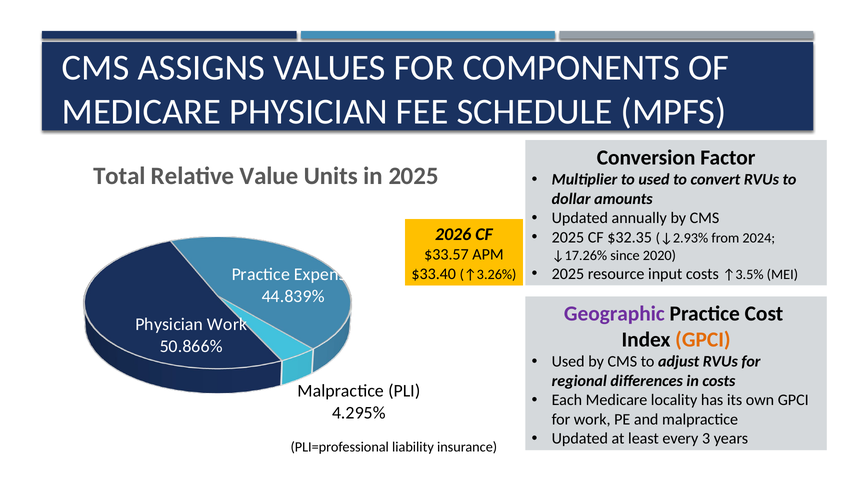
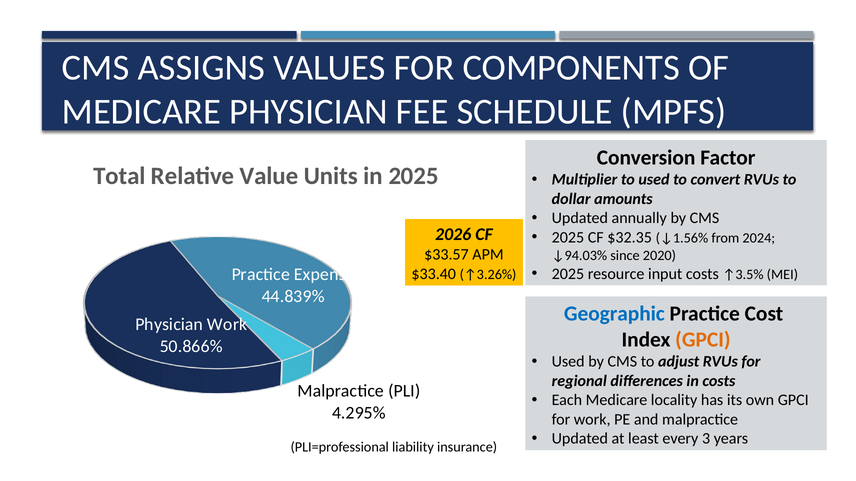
↓2.93%: ↓2.93% -> ↓1.56%
↓17.26%: ↓17.26% -> ↓94.03%
Geographic colour: purple -> blue
